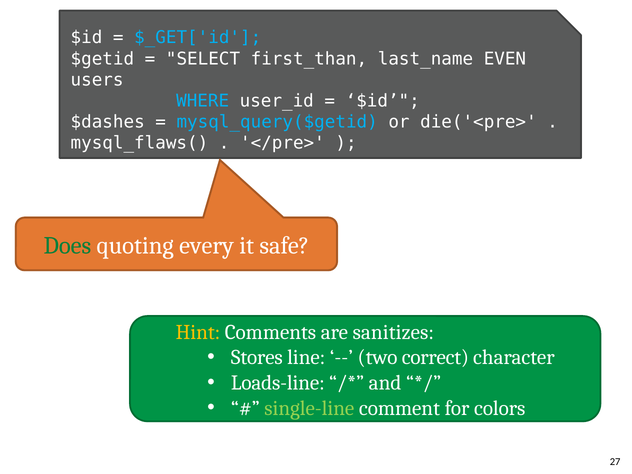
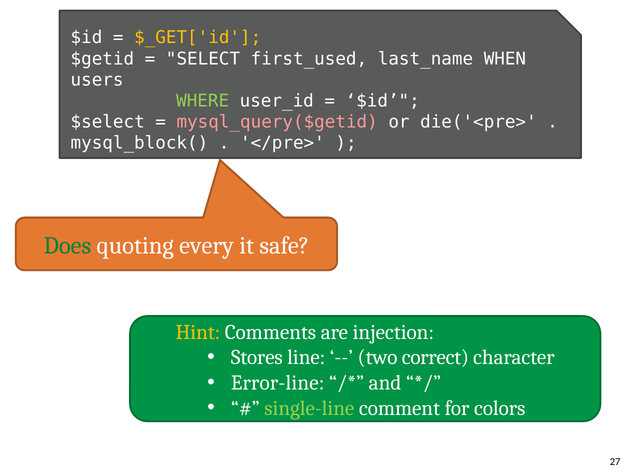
$_GET['id colour: light blue -> yellow
first_than: first_than -> first_used
EVEN: EVEN -> WHEN
WHERE colour: light blue -> light green
$dashes: $dashes -> $select
mysql_query($getid colour: light blue -> pink
mysql_flaws(: mysql_flaws( -> mysql_block(
sanitizes: sanitizes -> injection
Loads-line: Loads-line -> Error-line
